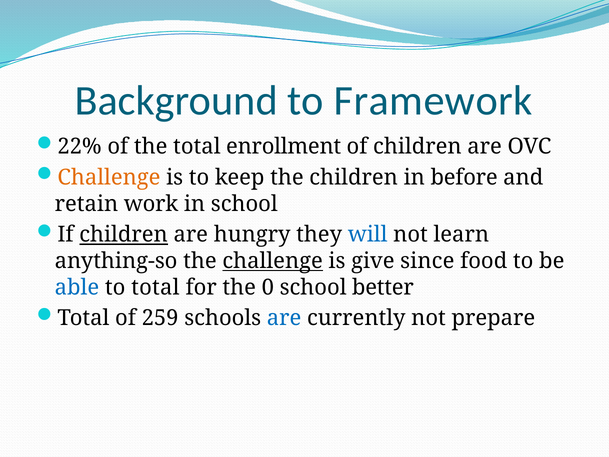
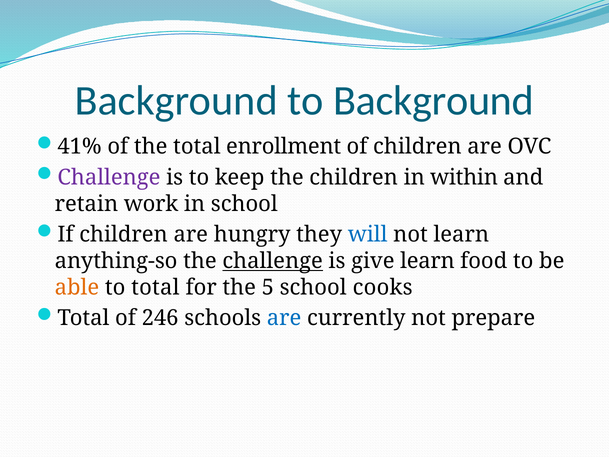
to Framework: Framework -> Background
22%: 22% -> 41%
Challenge at (109, 177) colour: orange -> purple
before: before -> within
children at (124, 235) underline: present -> none
give since: since -> learn
able colour: blue -> orange
0: 0 -> 5
better: better -> cooks
259: 259 -> 246
